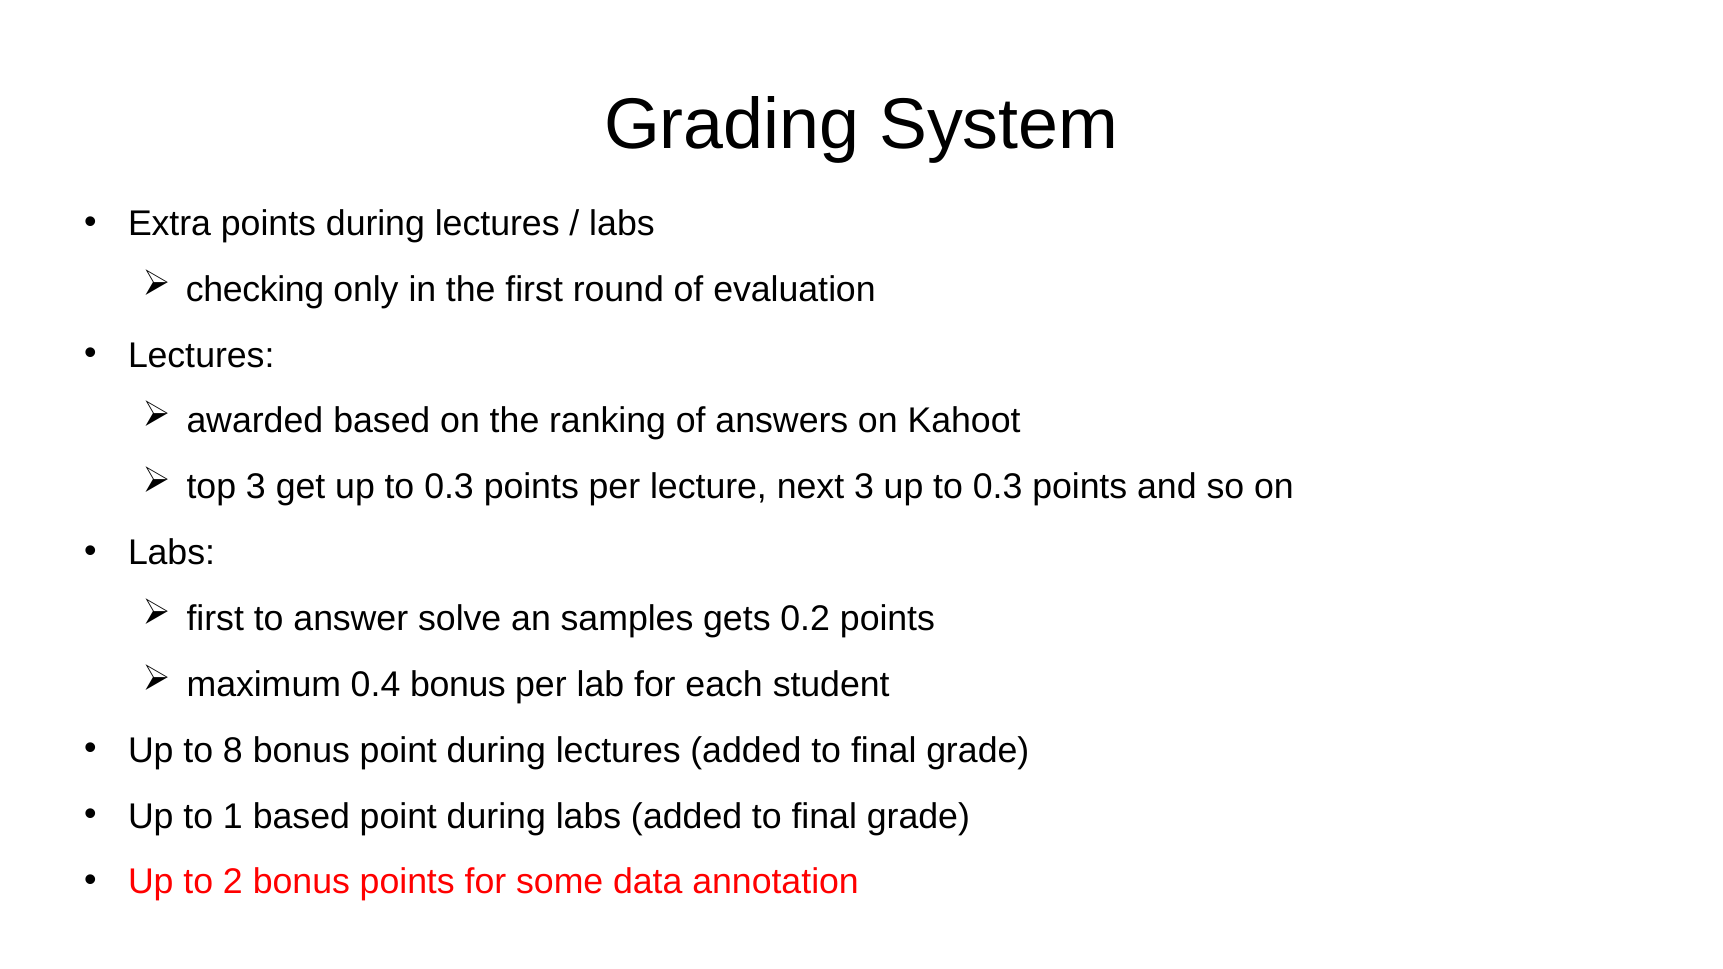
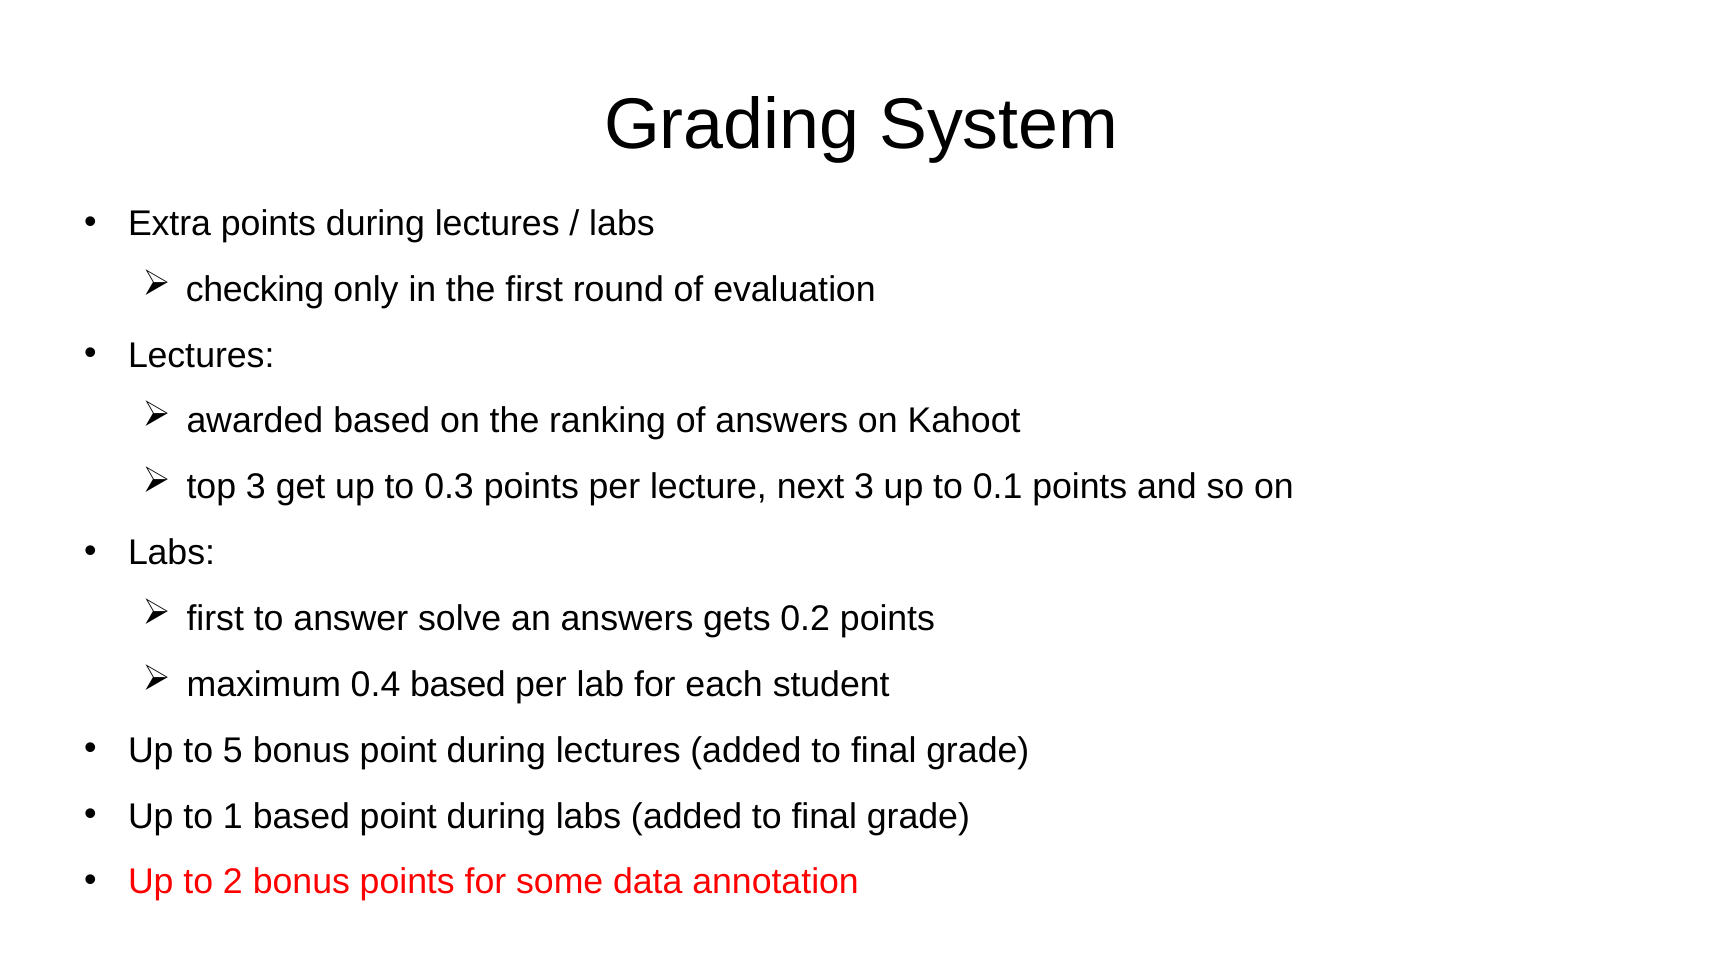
3 up to 0.3: 0.3 -> 0.1
an samples: samples -> answers
0.4 bonus: bonus -> based
8: 8 -> 5
